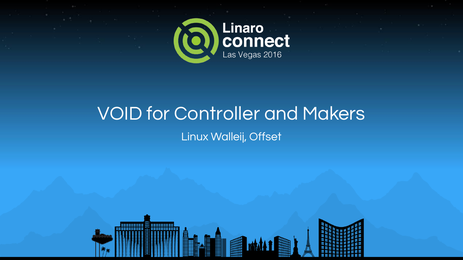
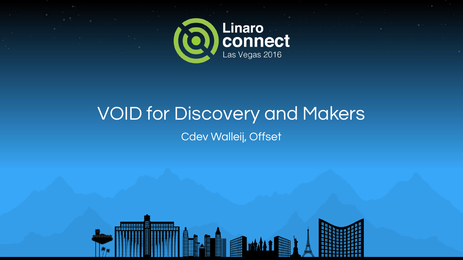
Controller: Controller -> Discovery
Linux: Linux -> Cdev
